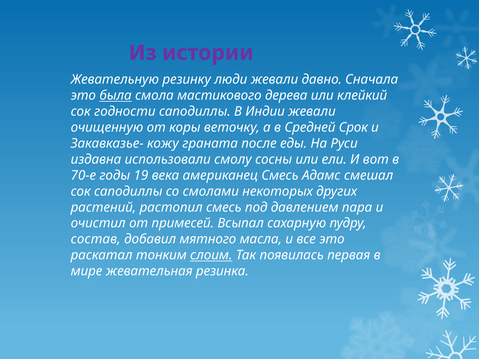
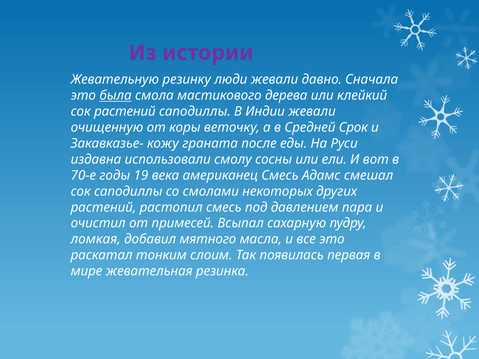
сок годности: годности -> растений
состав: состав -> ломкая
слоим underline: present -> none
